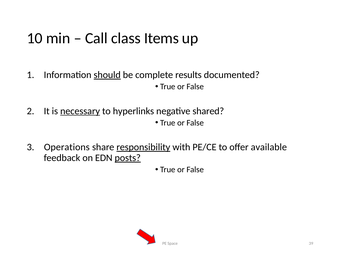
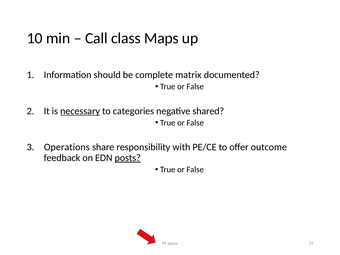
Items: Items -> Maps
should underline: present -> none
results: results -> matrix
hyperlinks: hyperlinks -> categories
responsibility underline: present -> none
available: available -> outcome
